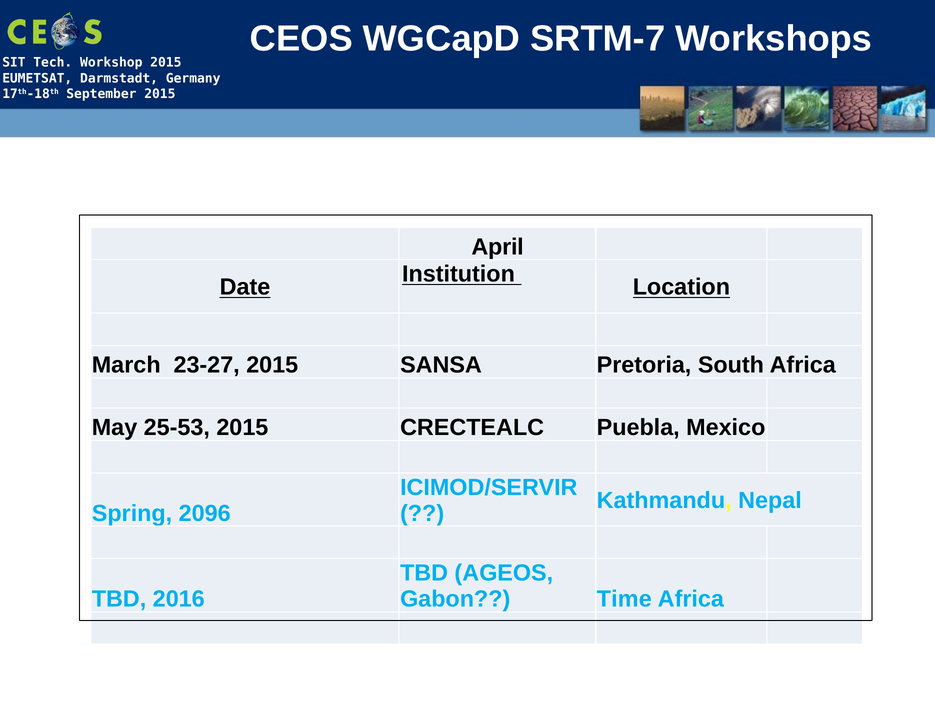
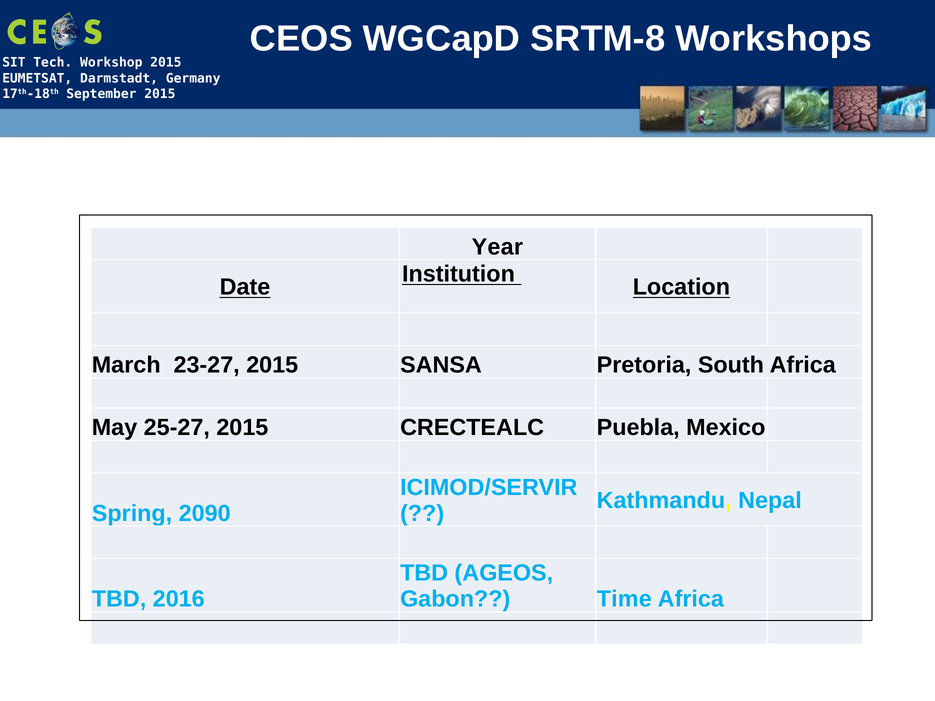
SRTM-7: SRTM-7 -> SRTM-8
April: April -> Year
25-53: 25-53 -> 25-27
2096: 2096 -> 2090
